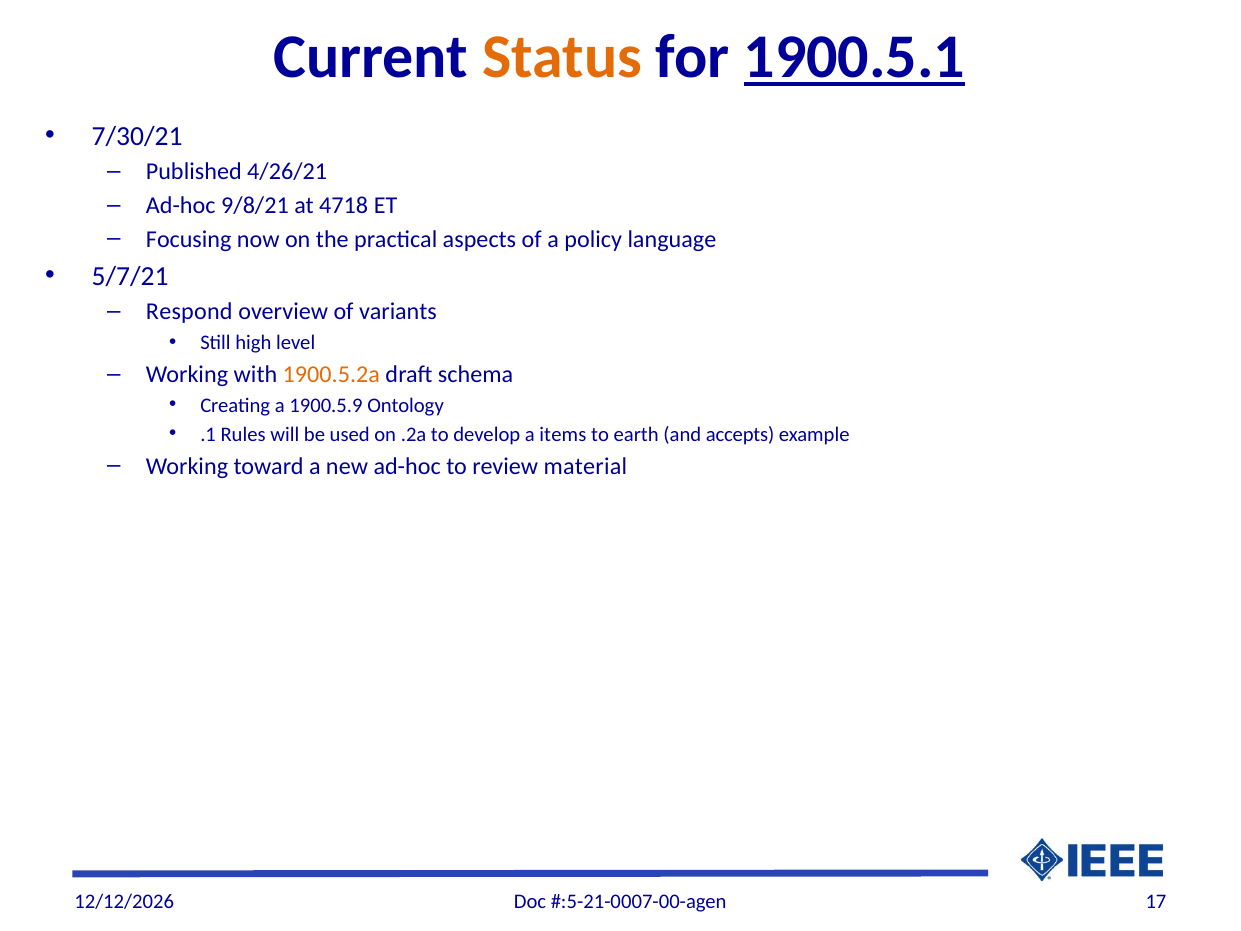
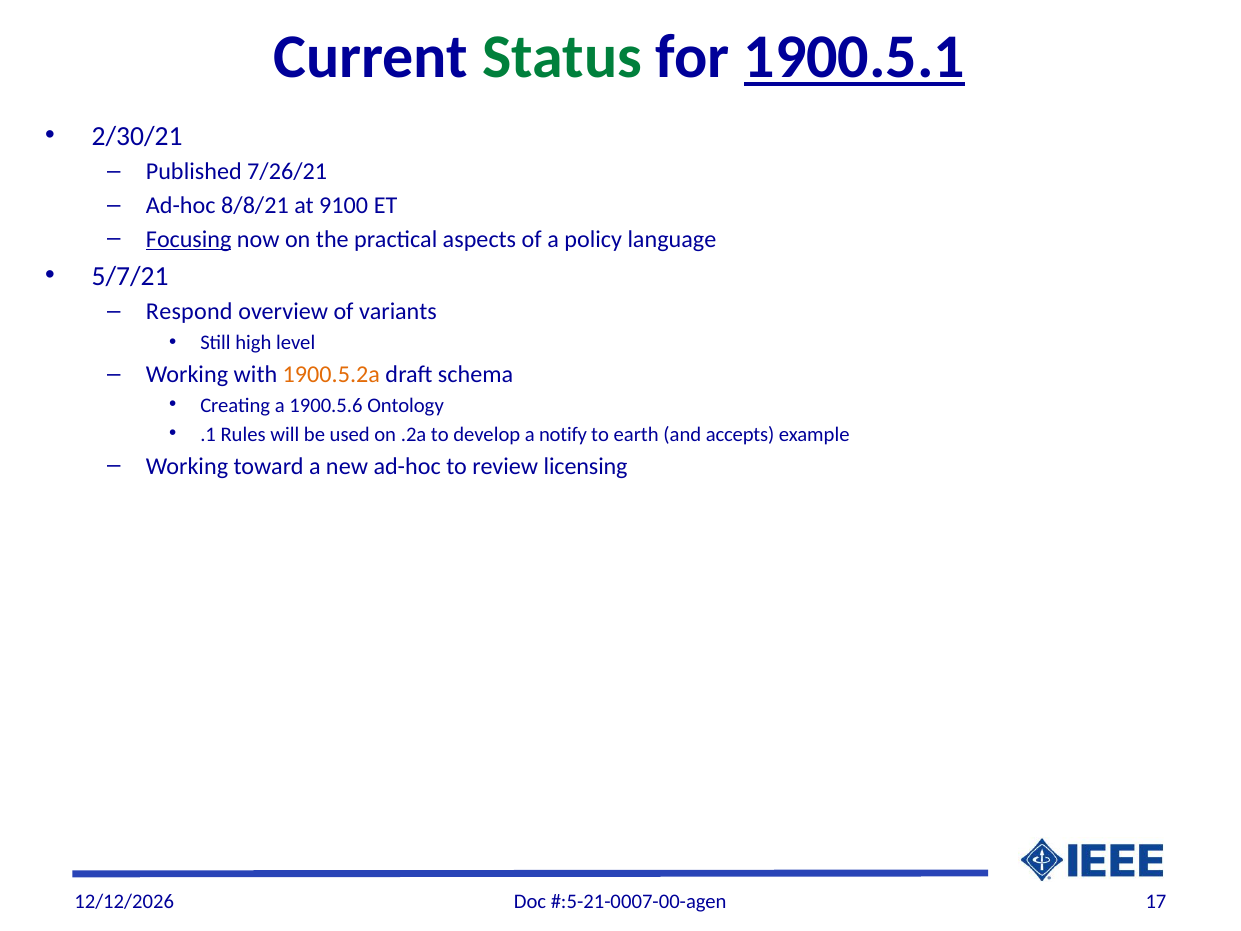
Status colour: orange -> green
7/30/21: 7/30/21 -> 2/30/21
4/26/21: 4/26/21 -> 7/26/21
9/8/21: 9/8/21 -> 8/8/21
4718: 4718 -> 9100
Focusing underline: none -> present
1900.5.9: 1900.5.9 -> 1900.5.6
items: items -> notify
material: material -> licensing
